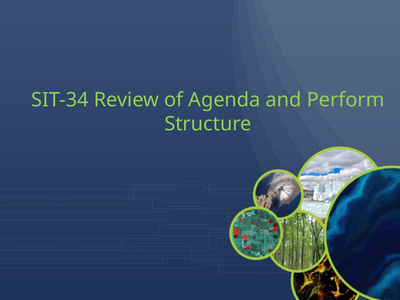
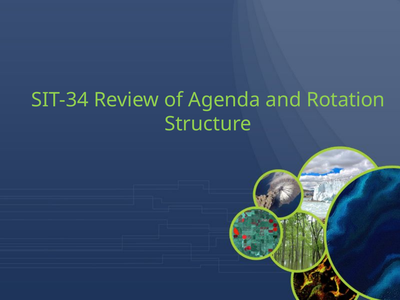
Perform: Perform -> Rotation
